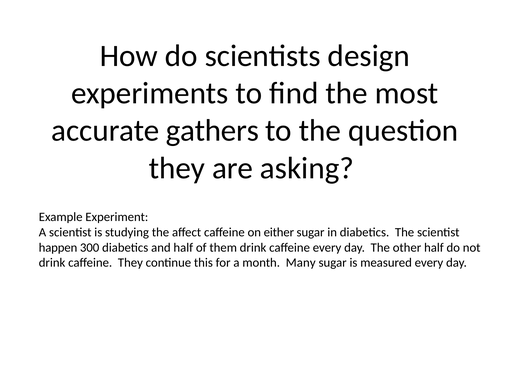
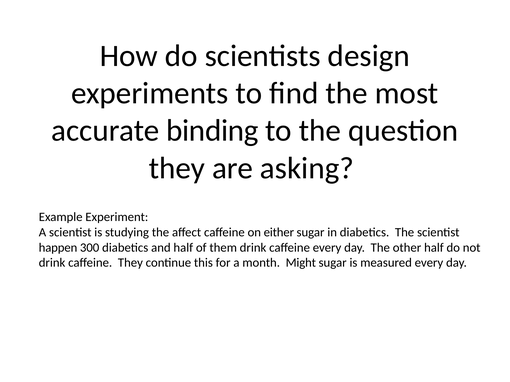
gathers: gathers -> binding
Many: Many -> Might
